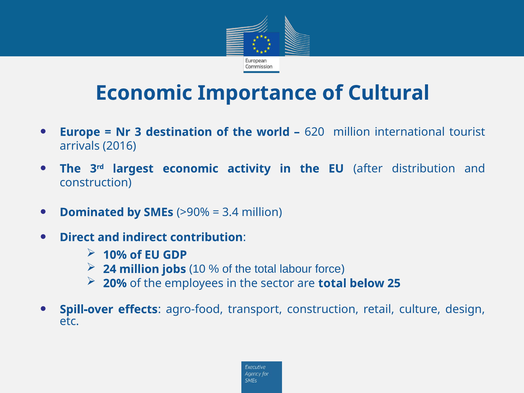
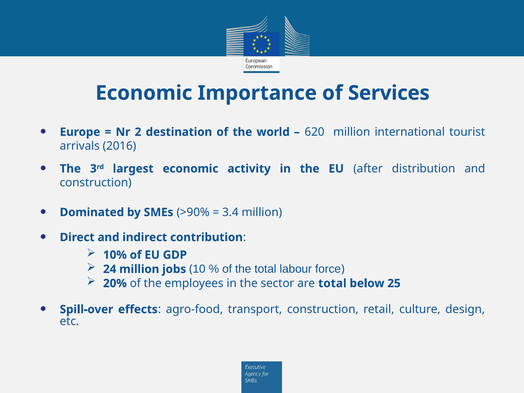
Cultural: Cultural -> Services
3: 3 -> 2
